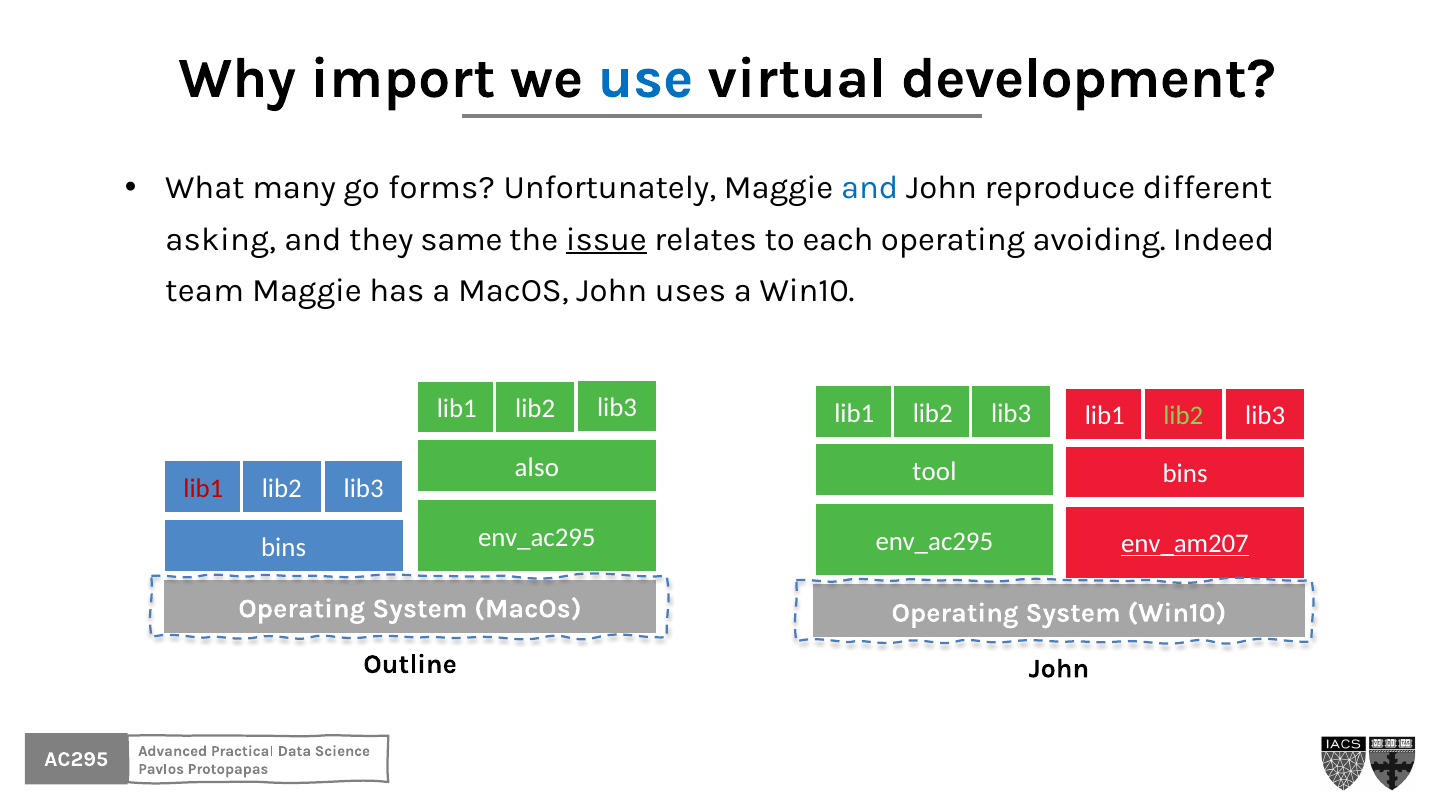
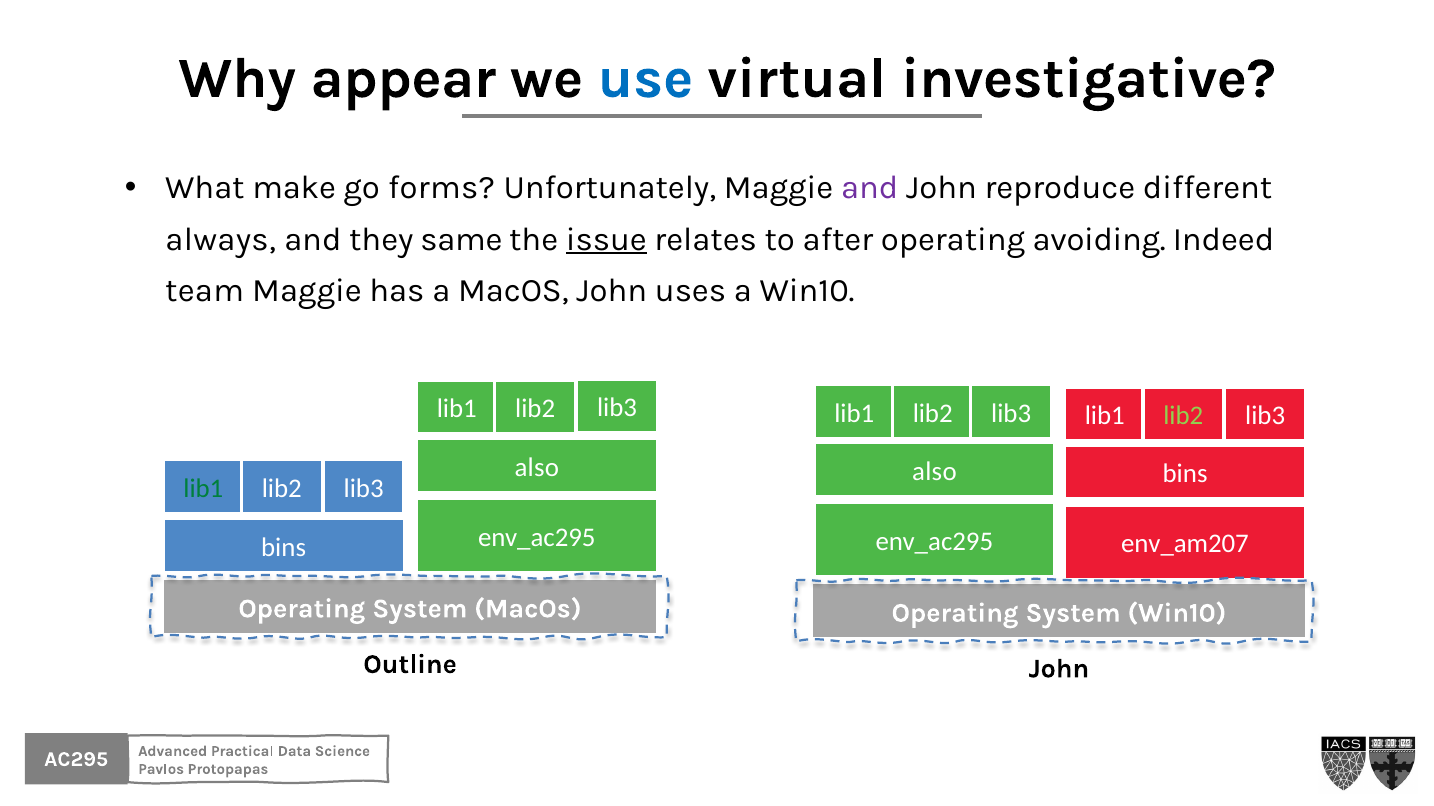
import: import -> appear
development: development -> investigative
many: many -> make
and at (870, 188) colour: blue -> purple
asking: asking -> always
each: each -> after
tool at (934, 472): tool -> also
lib1 at (203, 489) colour: red -> green
env_am207 underline: present -> none
